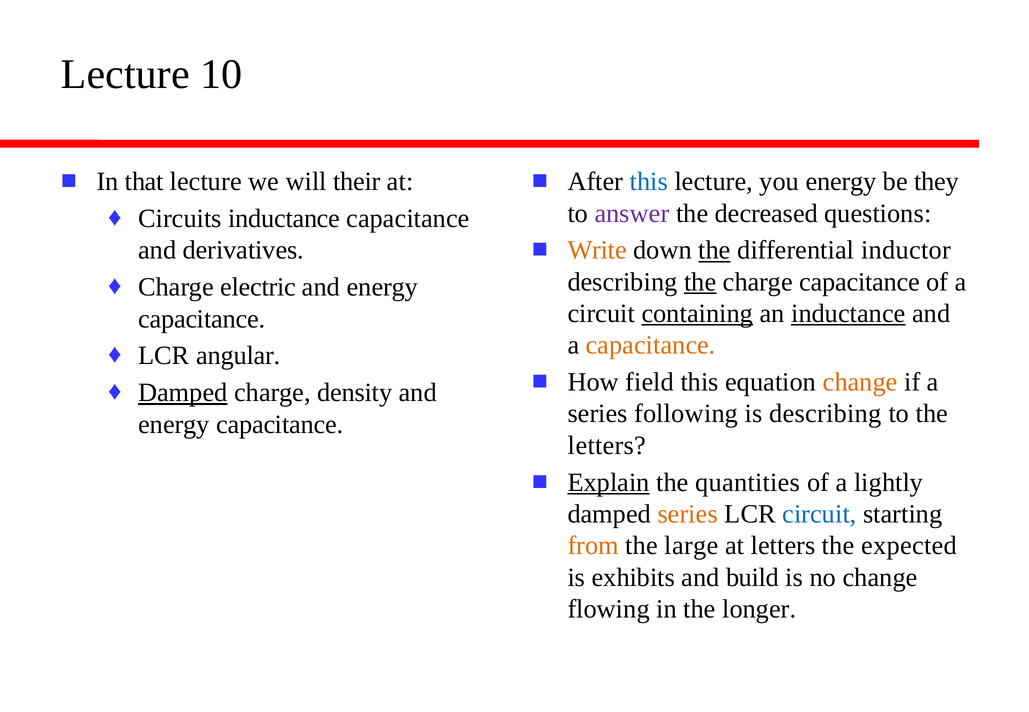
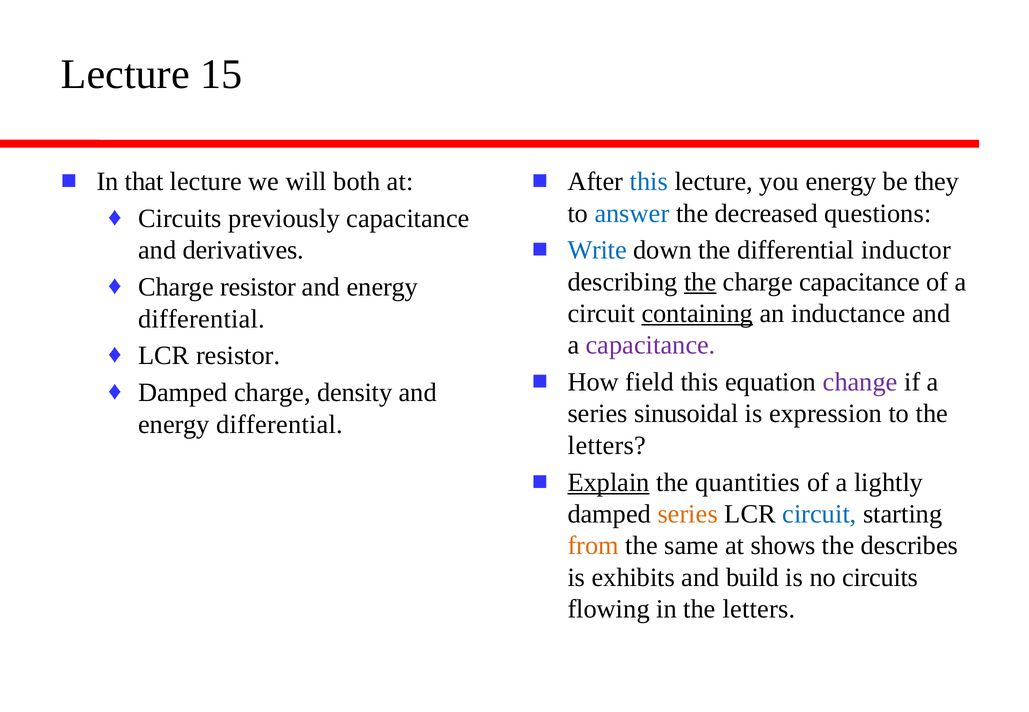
10: 10 -> 15
their: their -> both
answer colour: purple -> blue
Circuits inductance: inductance -> previously
Write colour: orange -> blue
the at (715, 250) underline: present -> none
Charge electric: electric -> resistor
inductance at (848, 314) underline: present -> none
capacitance at (202, 319): capacitance -> differential
capacitance at (651, 345) colour: orange -> purple
LCR angular: angular -> resistor
change at (860, 382) colour: orange -> purple
Damped at (183, 393) underline: present -> none
following: following -> sinusoidal
is describing: describing -> expression
capacitance at (280, 425): capacitance -> differential
large: large -> same
at letters: letters -> shows
expected: expected -> describes
no change: change -> circuits
in the longer: longer -> letters
